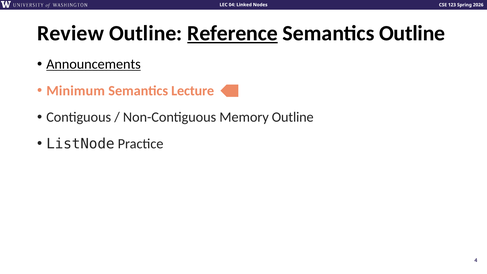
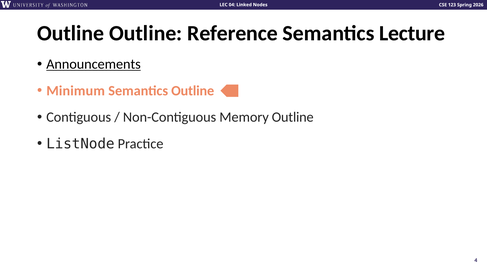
Review at (71, 33): Review -> Outline
Reference underline: present -> none
Semantics Outline: Outline -> Lecture
Semantics Lecture: Lecture -> Outline
